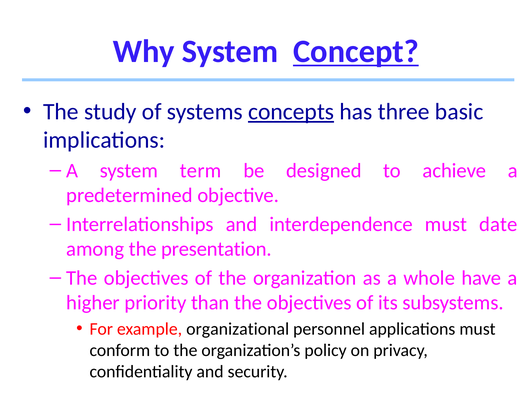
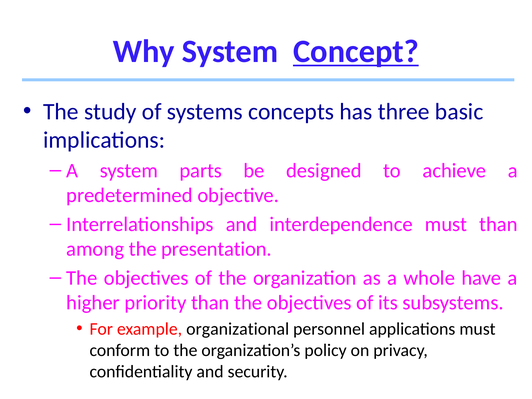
concepts underline: present -> none
term: term -> parts
must date: date -> than
